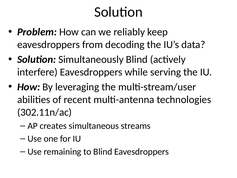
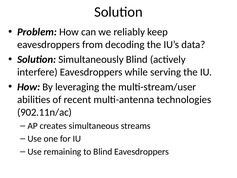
302.11n/ac: 302.11n/ac -> 902.11n/ac
